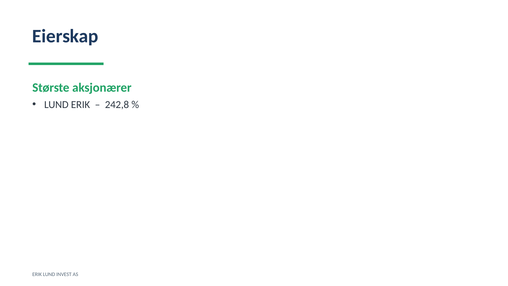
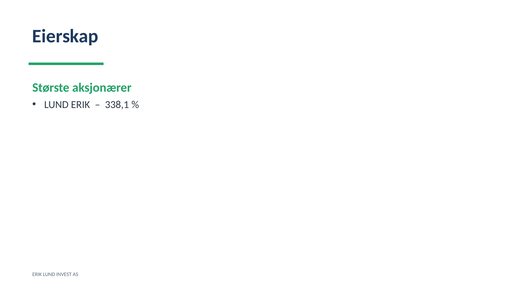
242,8: 242,8 -> 338,1
